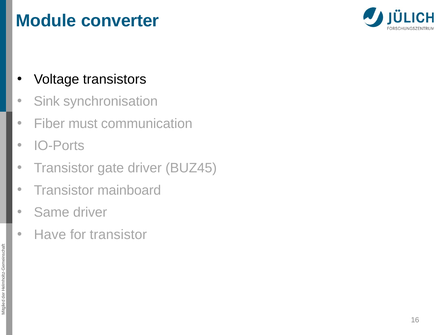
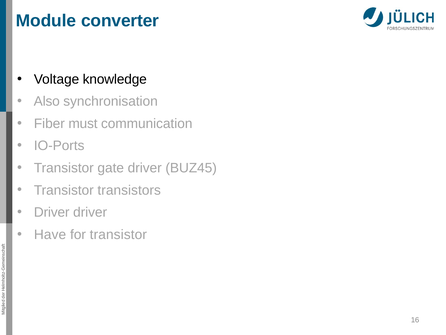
transistors: transistors -> knowledge
Sink: Sink -> Also
mainboard: mainboard -> transistors
Same at (52, 212): Same -> Driver
